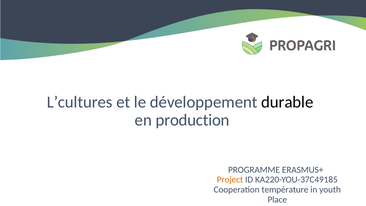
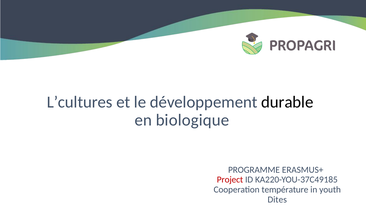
production: production -> biologique
Project colour: orange -> red
Place: Place -> Dites
